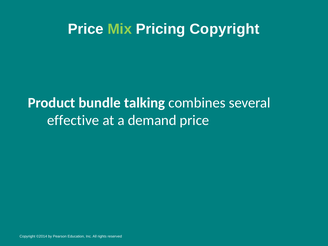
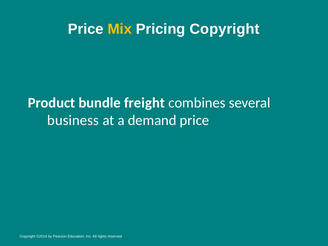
Mix colour: light green -> yellow
talking: talking -> freight
effective: effective -> business
